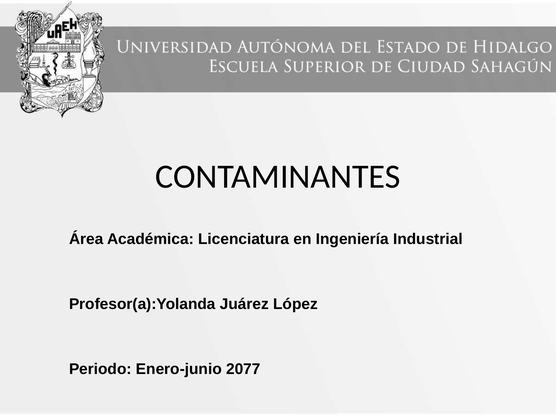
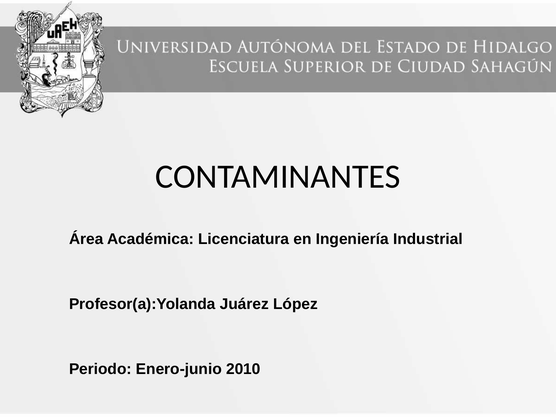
2077: 2077 -> 2010
